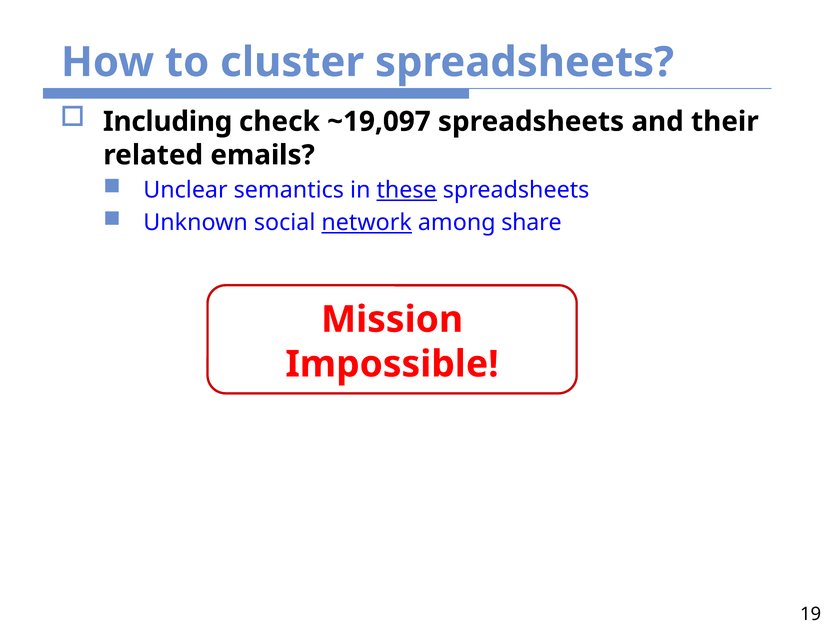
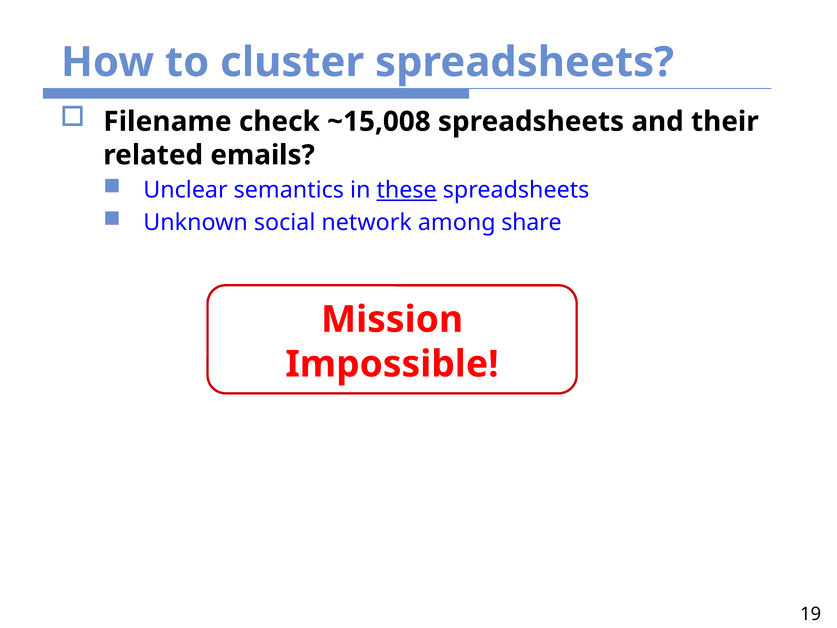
Including: Including -> Filename
~19,097: ~19,097 -> ~15,008
network underline: present -> none
